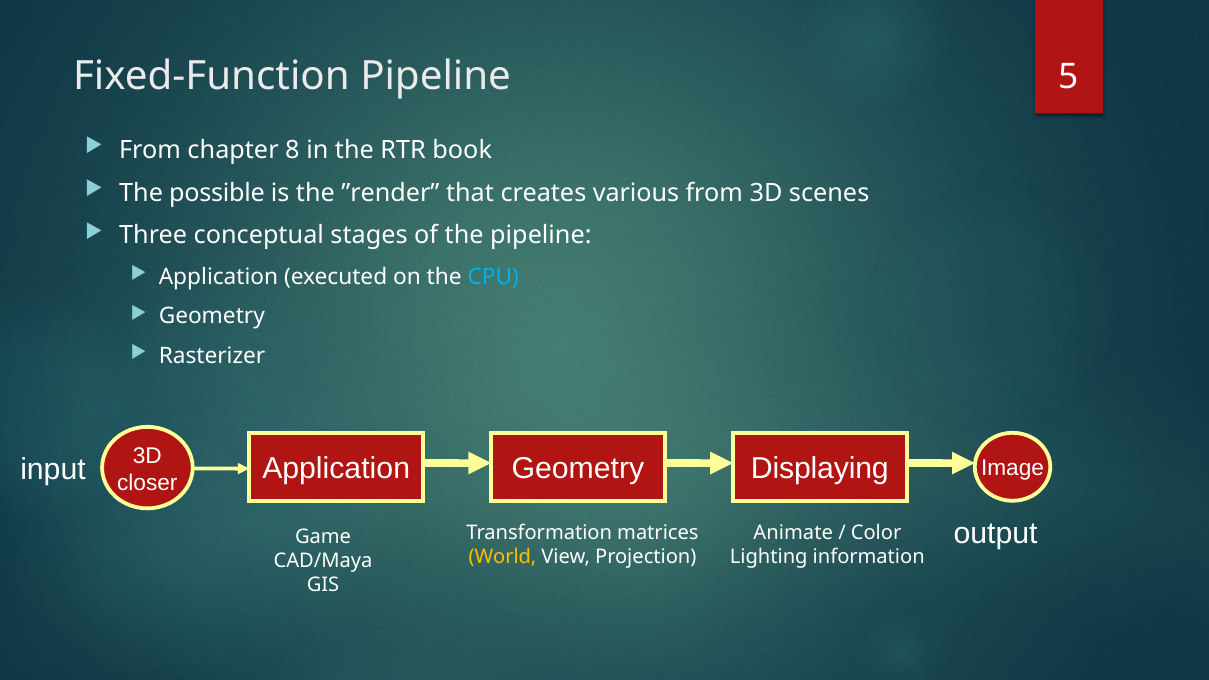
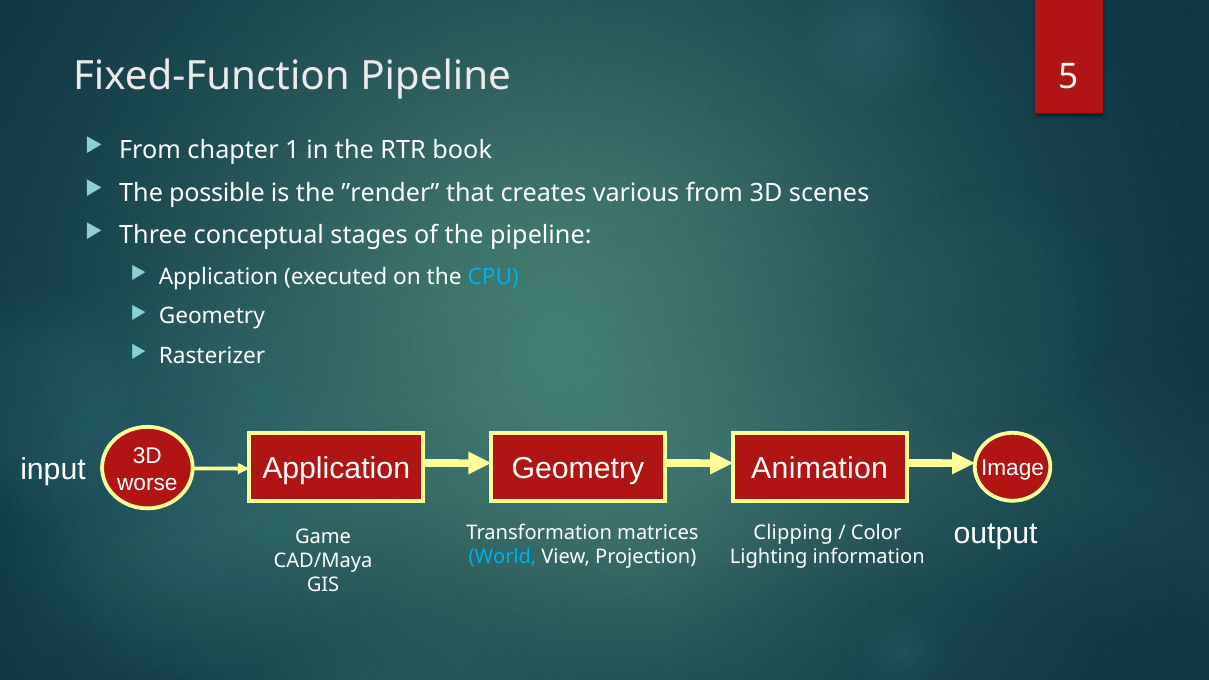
8: 8 -> 1
Displaying: Displaying -> Animation
closer: closer -> worse
Animate: Animate -> Clipping
World colour: yellow -> light blue
